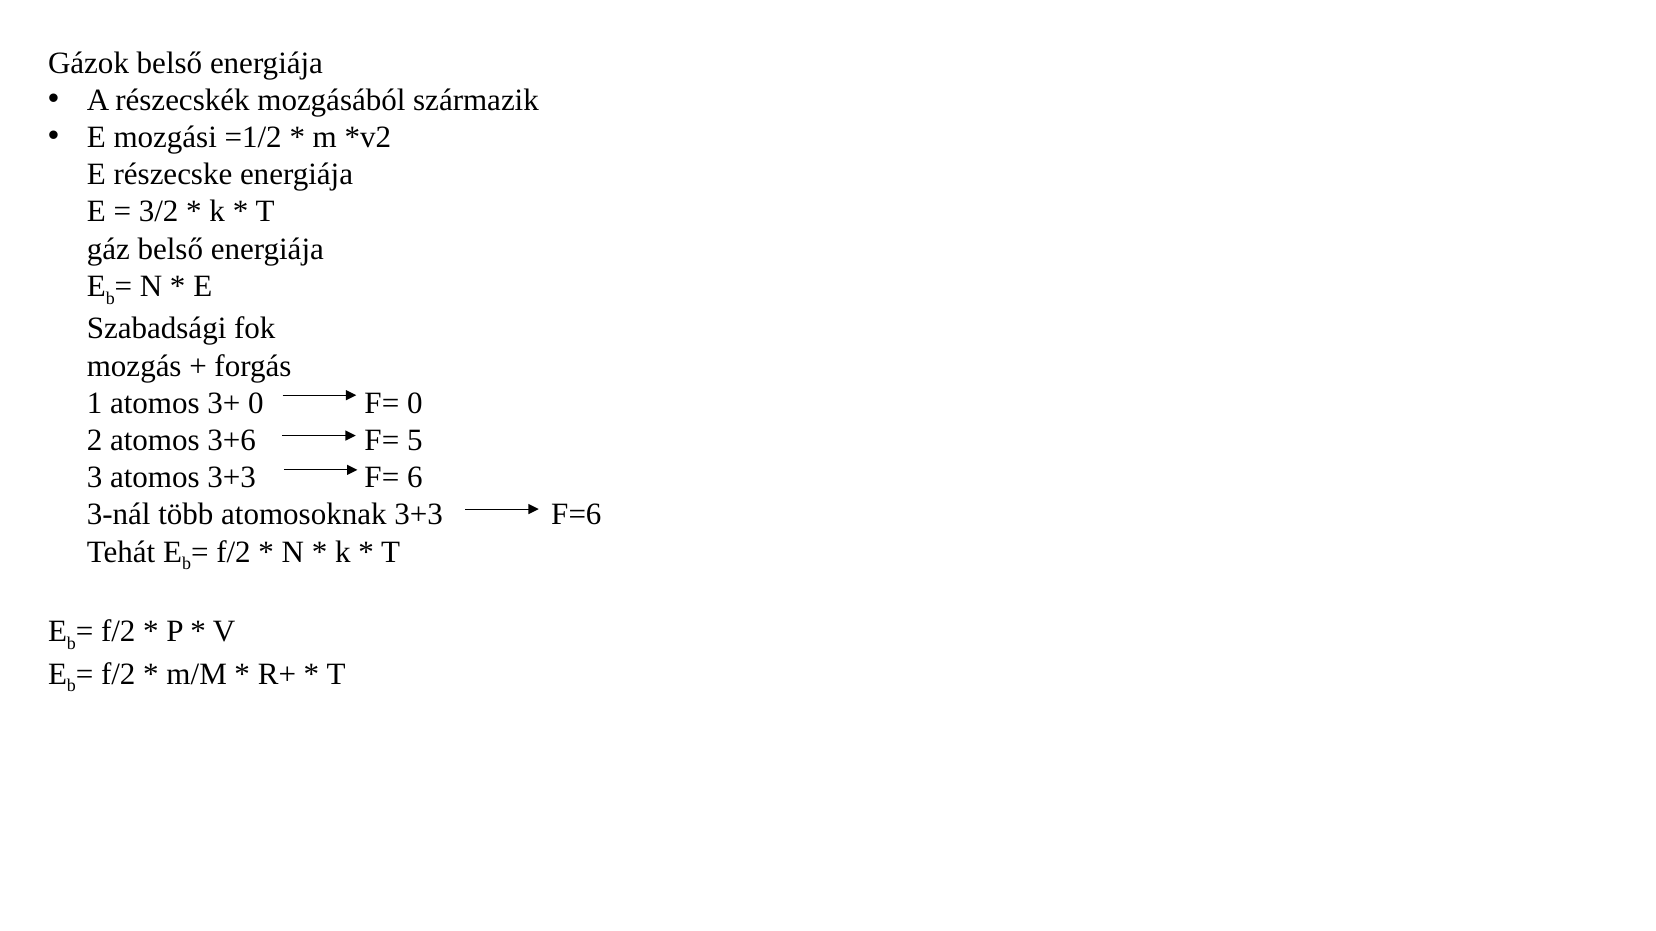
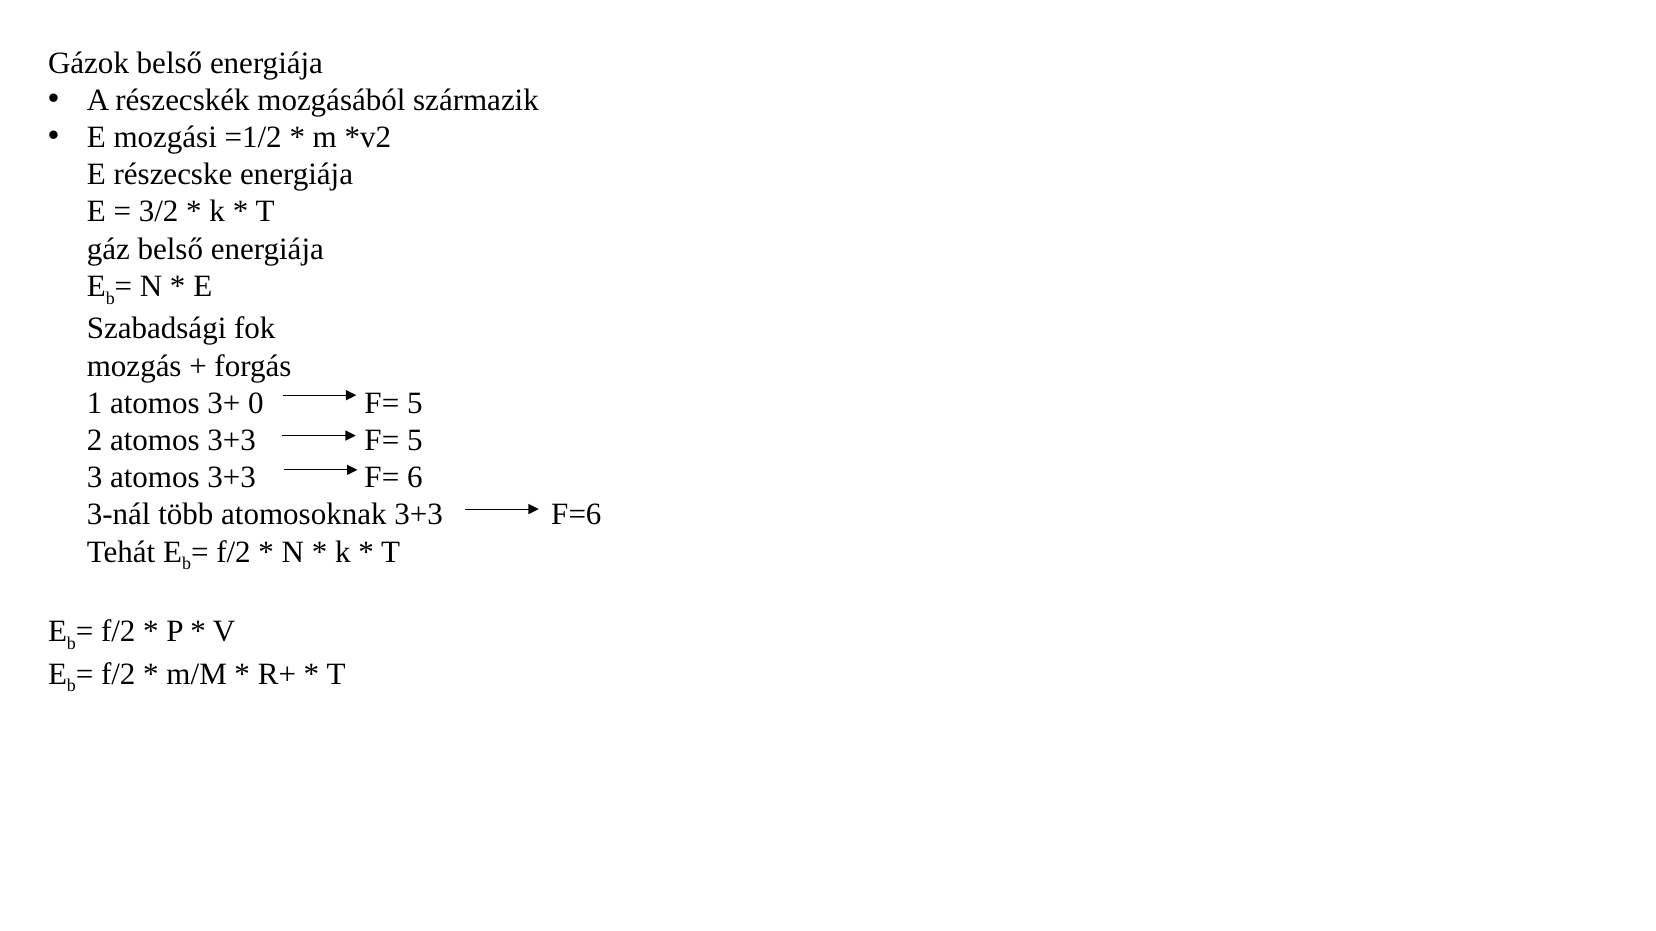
0 F= 0: 0 -> 5
2 atomos 3+6: 3+6 -> 3+3
